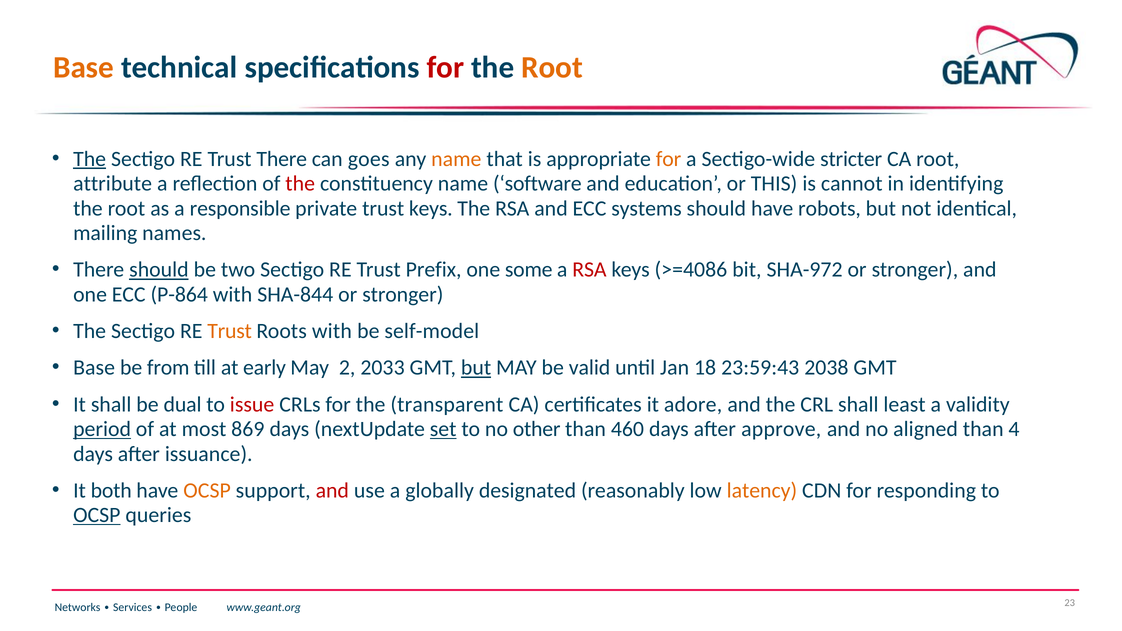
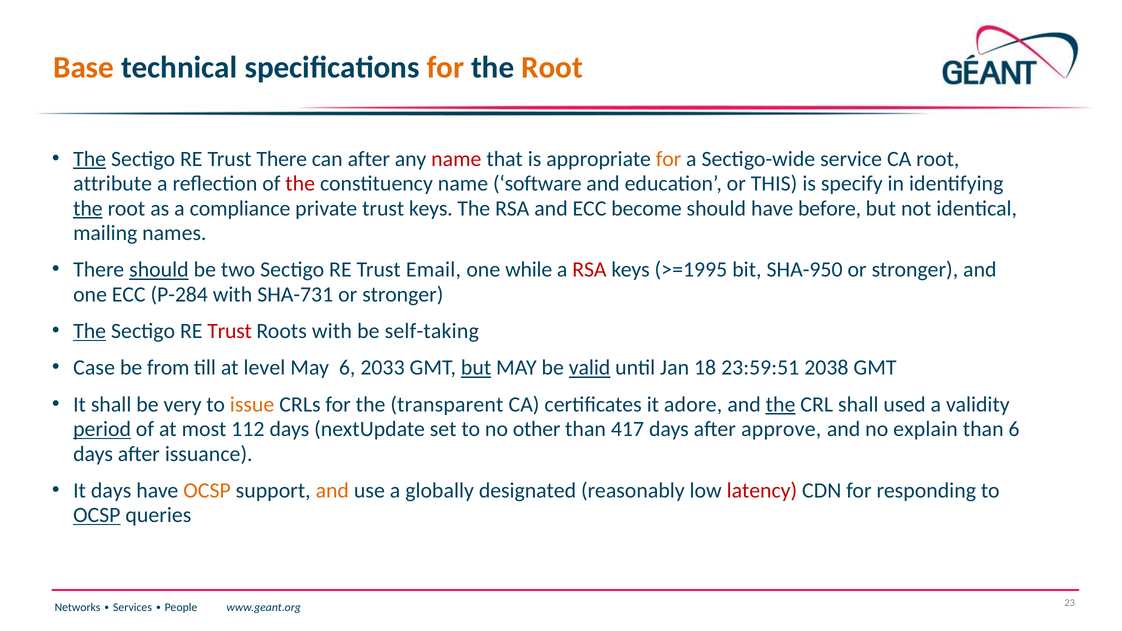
for at (445, 68) colour: red -> orange
can goes: goes -> after
name at (456, 159) colour: orange -> red
stricter: stricter -> service
cannot: cannot -> specify
the at (88, 208) underline: none -> present
responsible: responsible -> compliance
systems: systems -> become
robots: robots -> before
Prefix: Prefix -> Email
some: some -> while
>=4086: >=4086 -> >=1995
SHA-972: SHA-972 -> SHA-950
P-864: P-864 -> P-284
SHA-844: SHA-844 -> SHA-731
The at (90, 331) underline: none -> present
Trust at (230, 331) colour: orange -> red
self-model: self-model -> self-taking
Base at (94, 368): Base -> Case
early: early -> level
May 2: 2 -> 6
valid underline: none -> present
23:59:43: 23:59:43 -> 23:59:51
dual: dual -> very
issue colour: red -> orange
the at (781, 404) underline: none -> present
least: least -> used
869: 869 -> 112
set underline: present -> none
460: 460 -> 417
aligned: aligned -> explain
than 4: 4 -> 6
It both: both -> days
and at (332, 491) colour: red -> orange
latency colour: orange -> red
